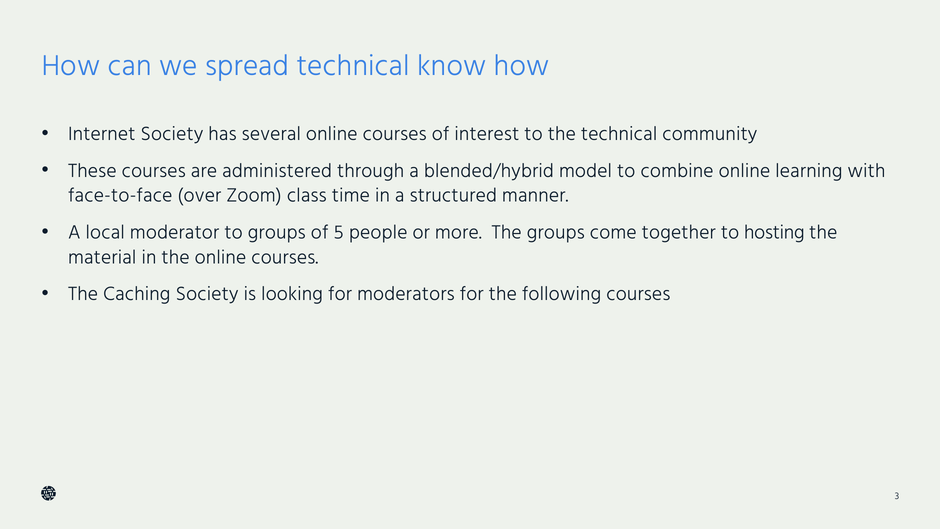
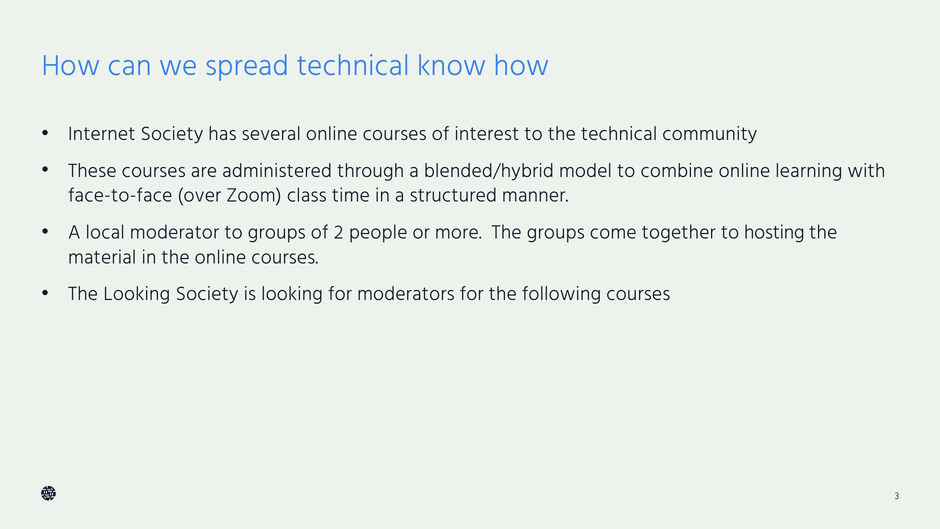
5: 5 -> 2
The Caching: Caching -> Looking
